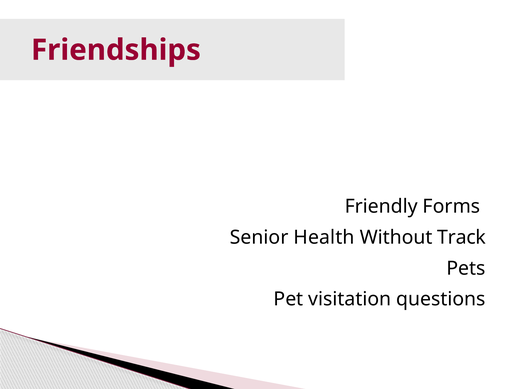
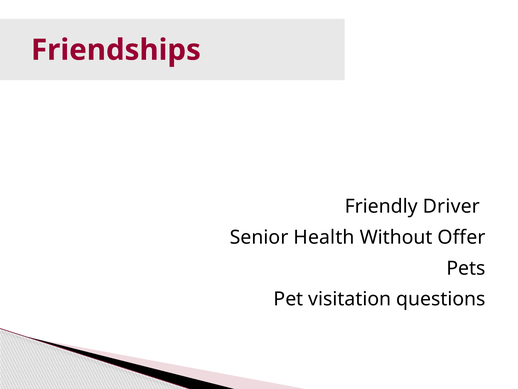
Forms: Forms -> Driver
Track: Track -> Offer
